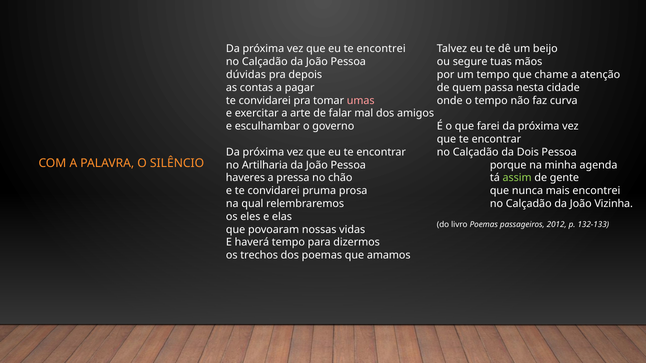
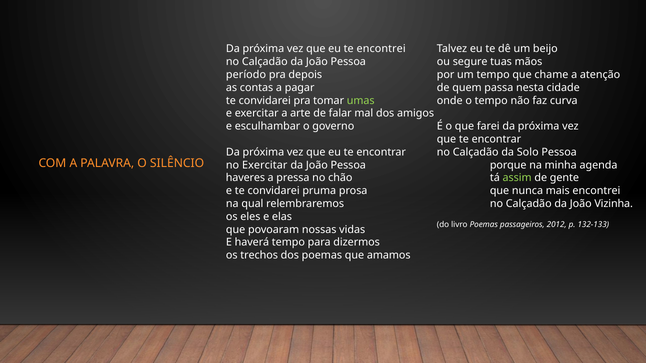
dúvidas: dúvidas -> período
umas colour: pink -> light green
Dois: Dois -> Solo
no Artilharia: Artilharia -> Exercitar
